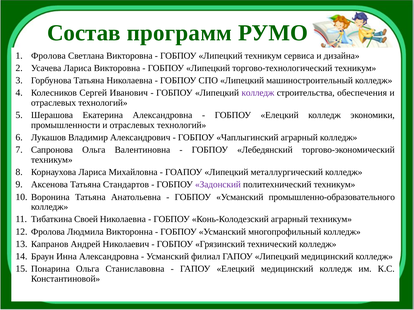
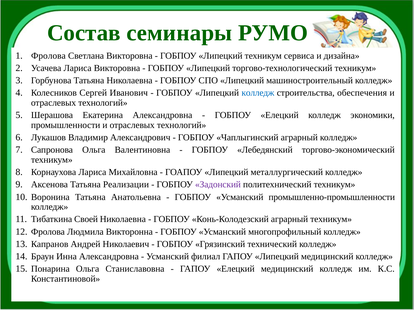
программ: программ -> семинары
колледж at (258, 93) colour: purple -> blue
Стандартов: Стандартов -> Реализации
промышленно-образовательного: промышленно-образовательного -> промышленно-промышленности
